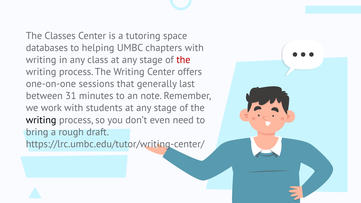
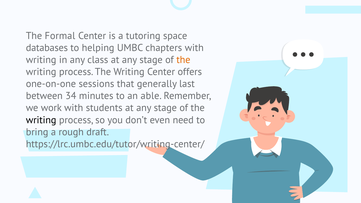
Classes: Classes -> Formal
the at (183, 60) colour: red -> orange
31: 31 -> 34
note: note -> able
